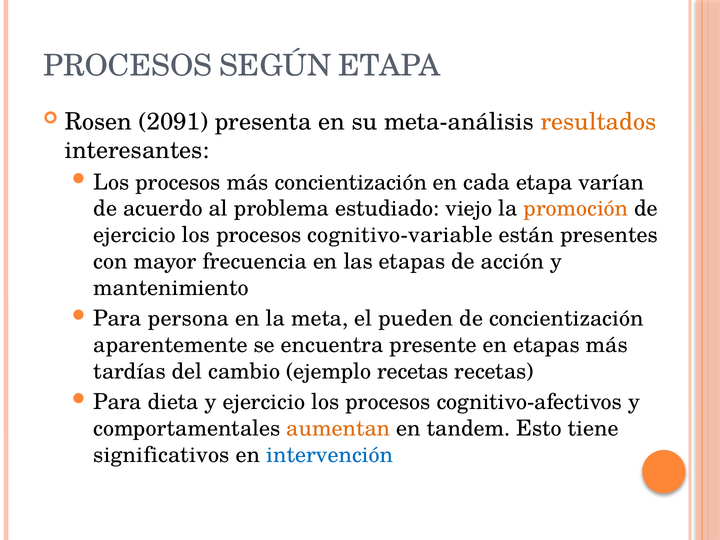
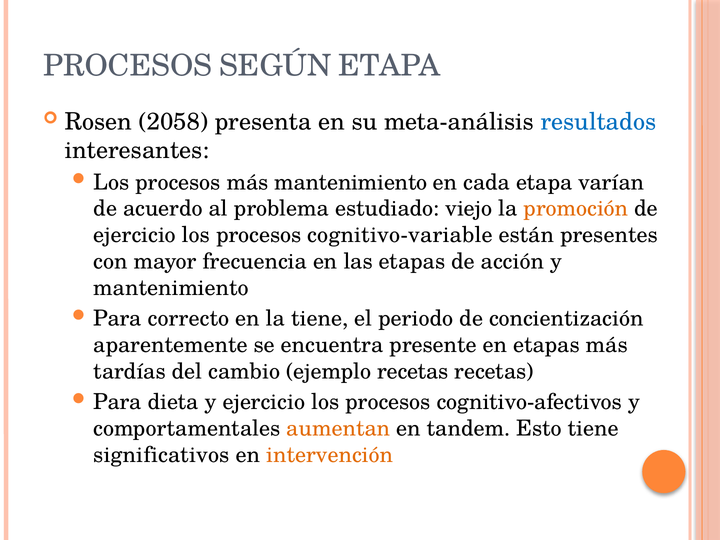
2091: 2091 -> 2058
resultados colour: orange -> blue
más concientización: concientización -> mantenimiento
persona: persona -> correcto
la meta: meta -> tiene
pueden: pueden -> periodo
intervención colour: blue -> orange
